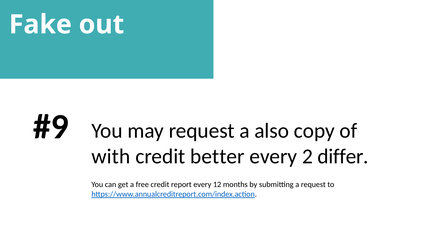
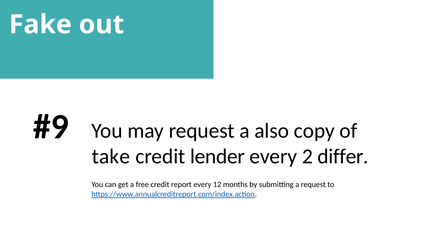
with: with -> take
better: better -> lender
